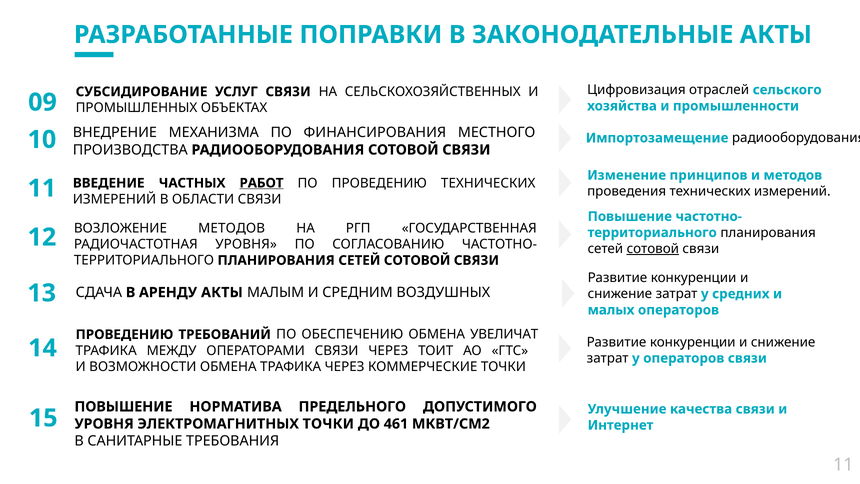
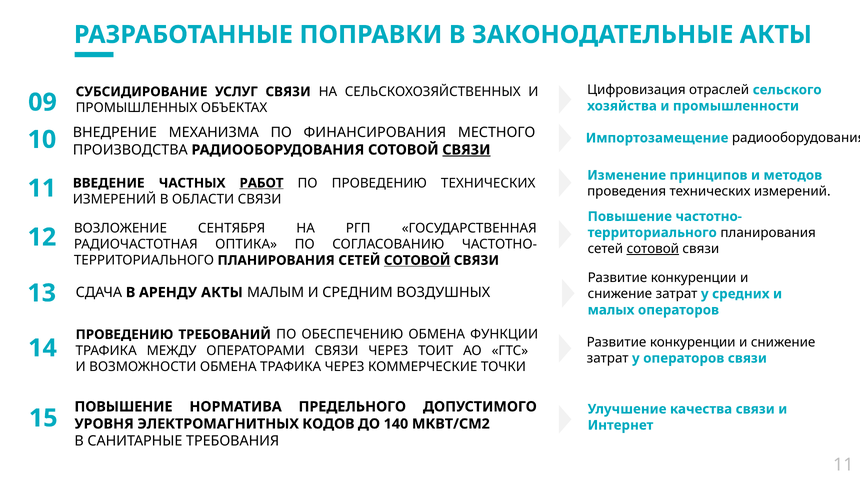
СВЯЗИ at (466, 150) underline: none -> present
ВОЗЛОЖЕНИЕ МЕТОДОВ: МЕТОДОВ -> СЕНТЯБРЯ
РАДИОЧАСТОТНАЯ УРОВНЯ: УРОВНЯ -> ОПТИКА
СОТОВОЙ at (417, 260) underline: none -> present
УВЕЛИЧАТ: УВЕЛИЧАТ -> ФУНКЦИИ
ЭЛЕКТРОМАГНИТНЫХ ТОЧКИ: ТОЧКИ -> КОДОВ
461: 461 -> 140
